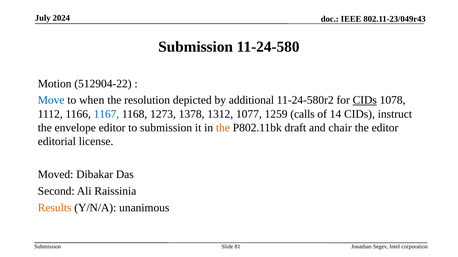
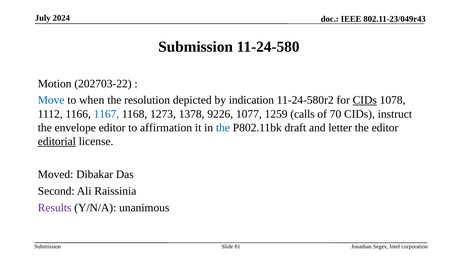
512904-22: 512904-22 -> 202703-22
additional: additional -> indication
1312: 1312 -> 9226
14: 14 -> 70
to submission: submission -> affirmation
the at (223, 128) colour: orange -> blue
chair: chair -> letter
editorial underline: none -> present
Results colour: orange -> purple
